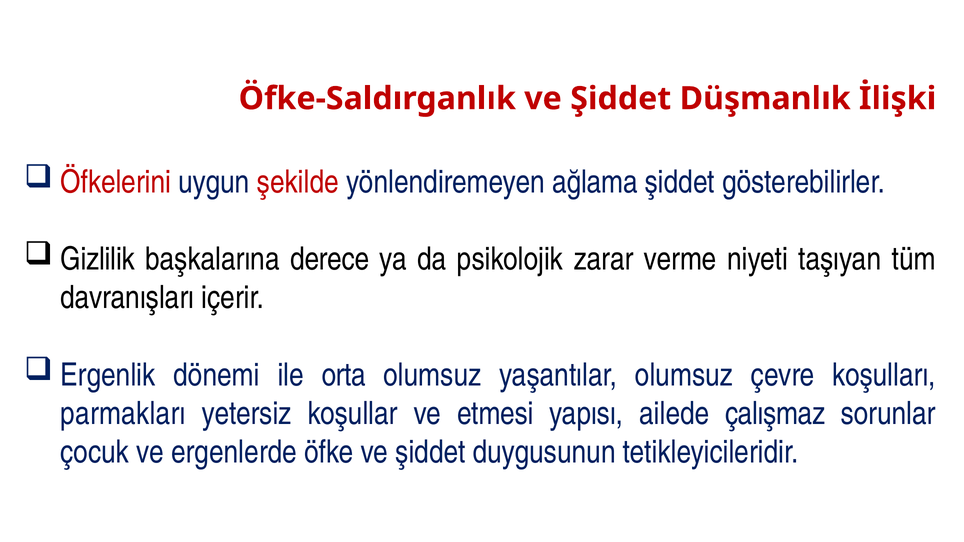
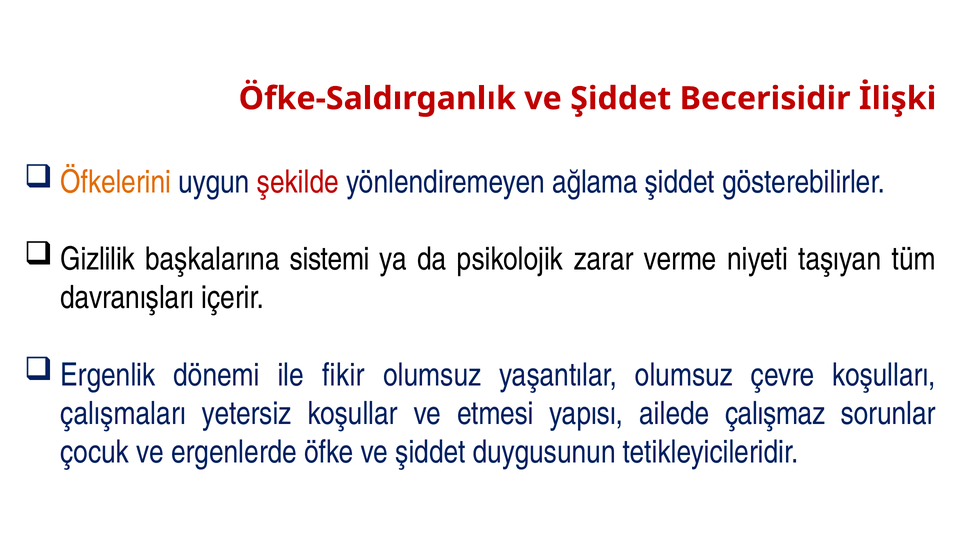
Düşmanlık: Düşmanlık -> Becerisidir
Öfkelerini colour: red -> orange
derece: derece -> sistemi
orta: orta -> fikir
parmakları: parmakları -> çalışmaları
